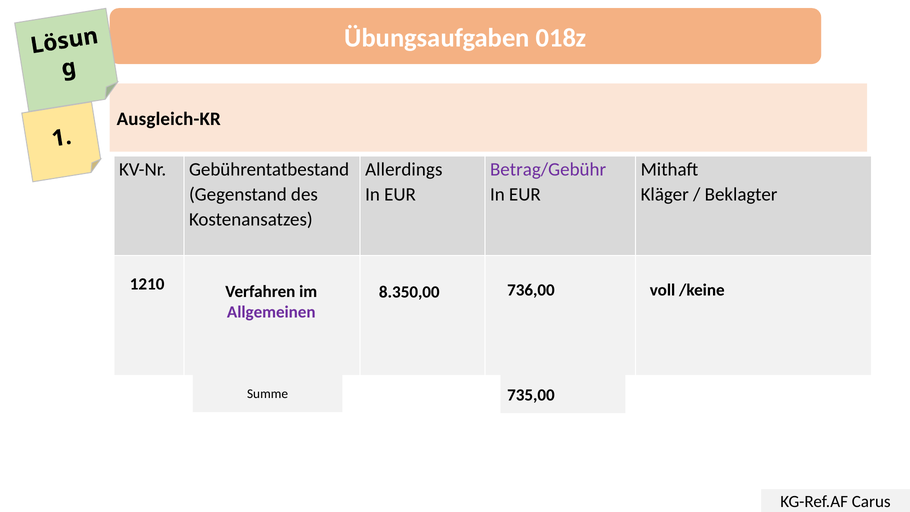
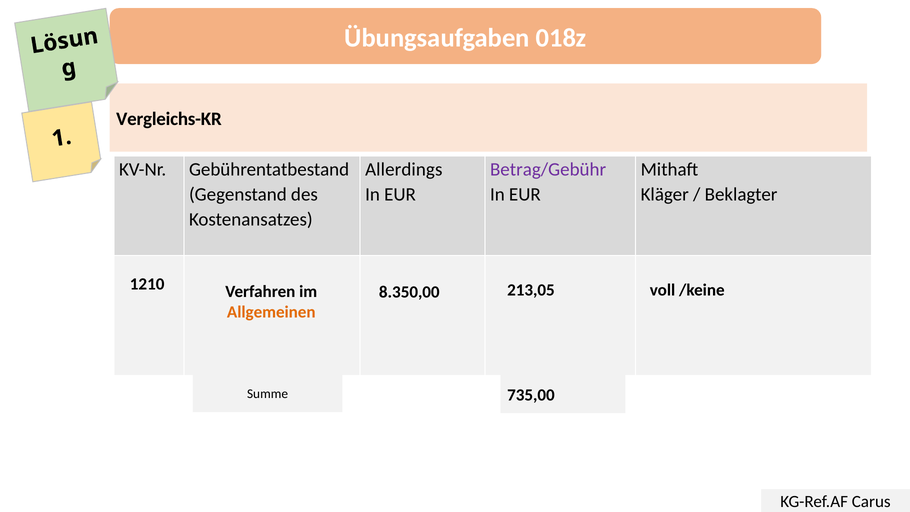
Ausgleich-KR: Ausgleich-KR -> Vergleichs-KR
736,00: 736,00 -> 213,05
Allgemeinen colour: purple -> orange
